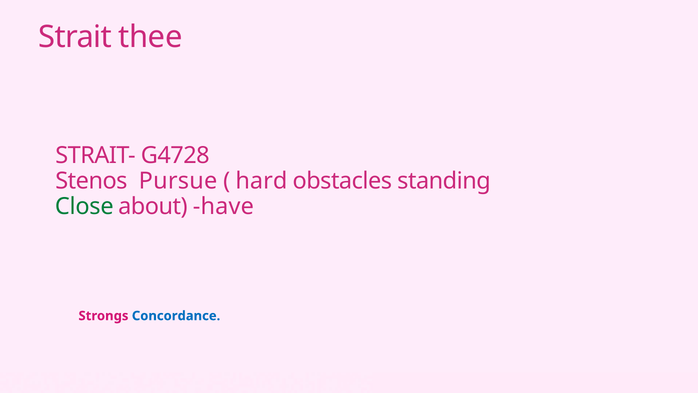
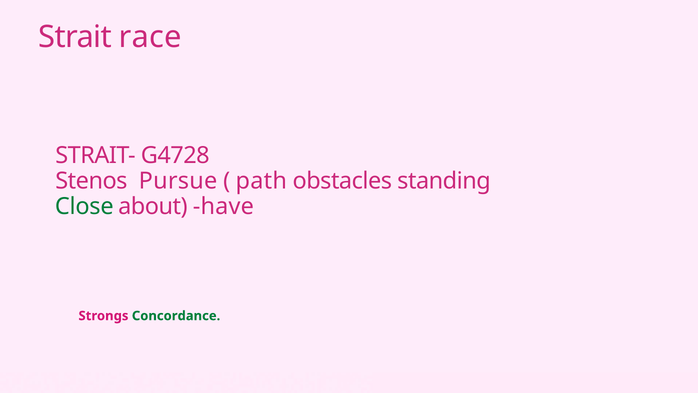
thee: thee -> race
hard: hard -> path
Concordance colour: blue -> green
